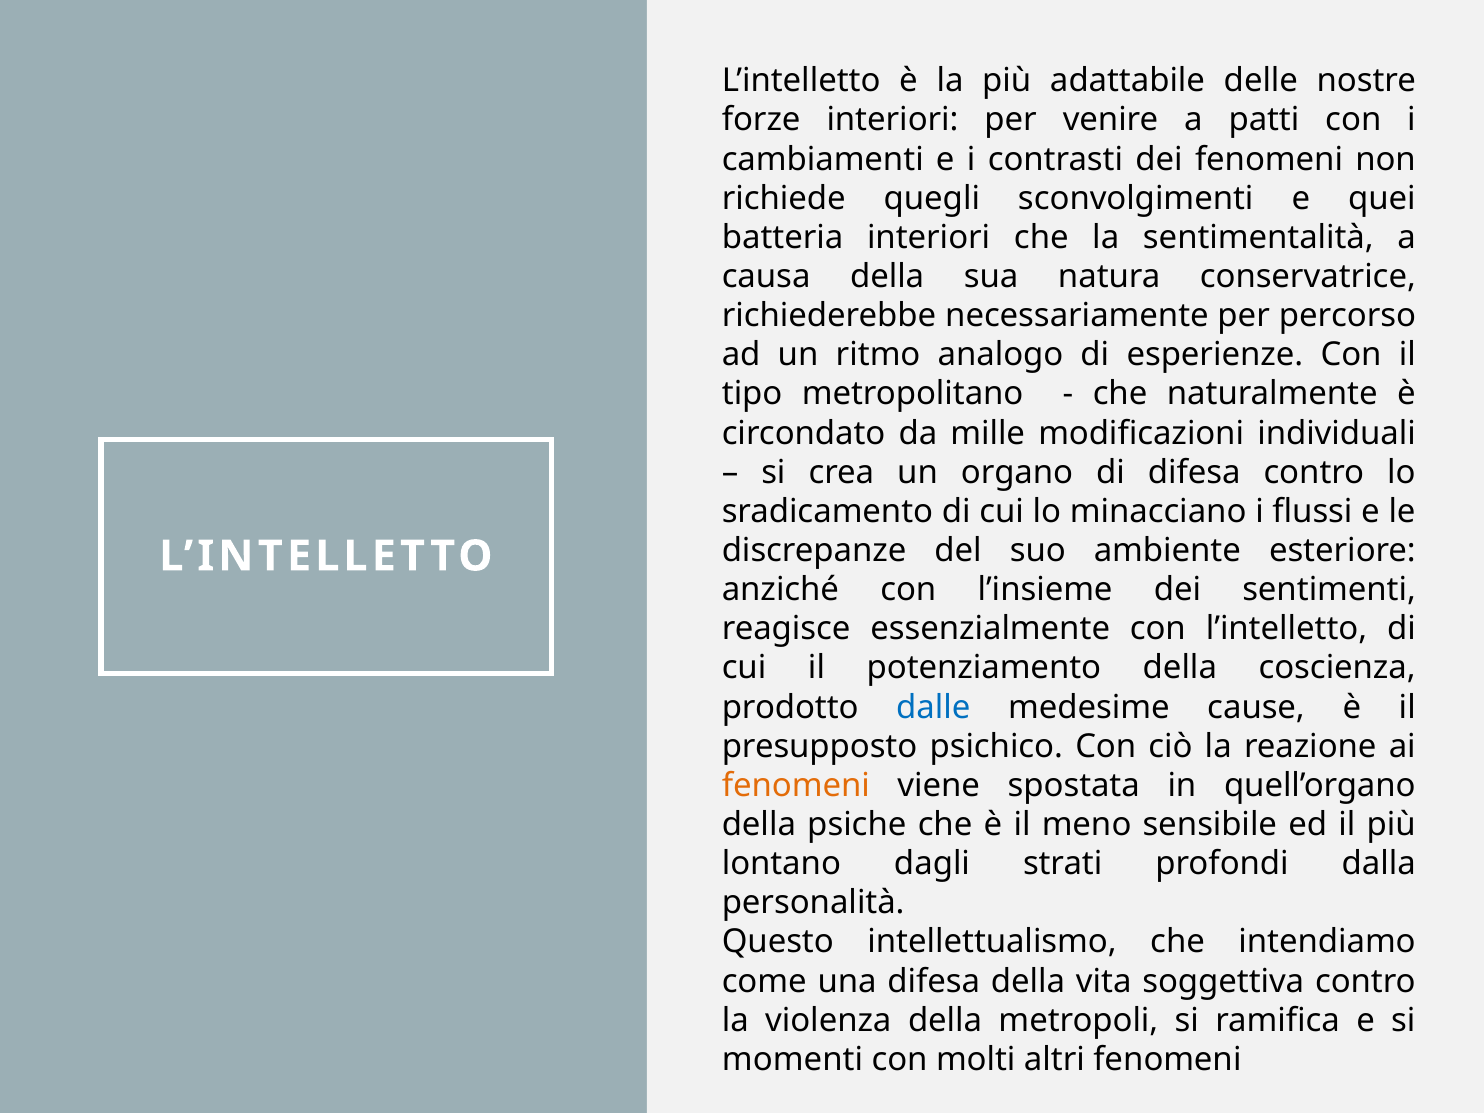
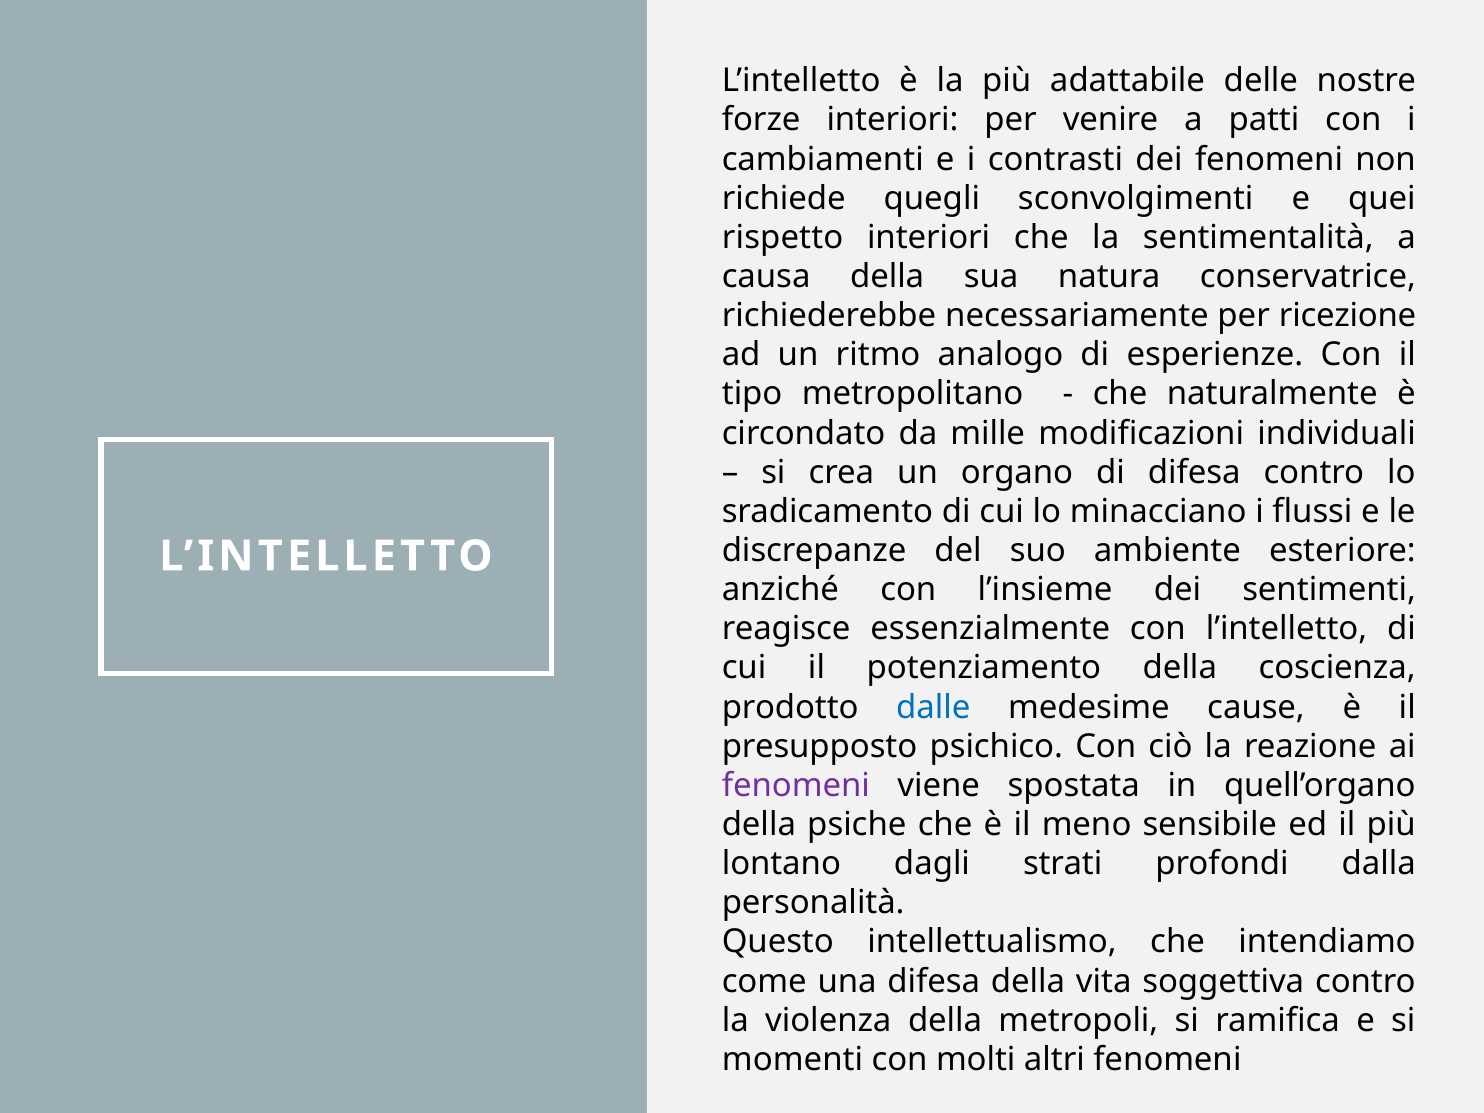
batteria: batteria -> rispetto
percorso: percorso -> ricezione
fenomeni at (796, 786) colour: orange -> purple
